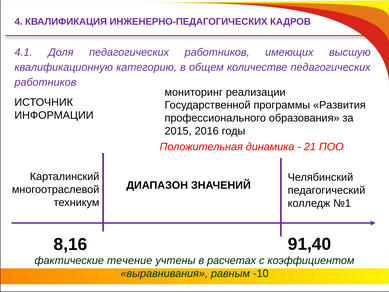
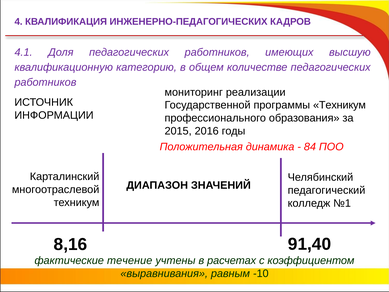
программы Развития: Развития -> Техникум
21: 21 -> 84
